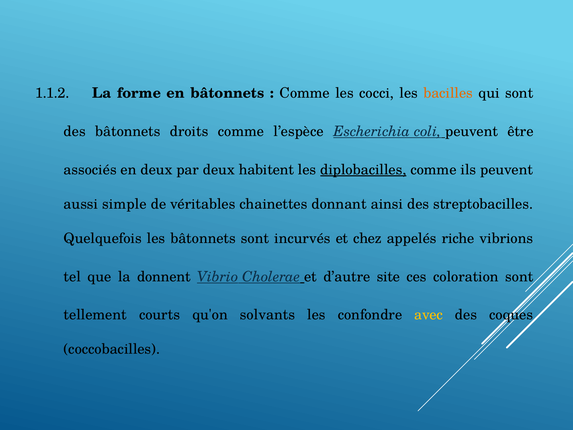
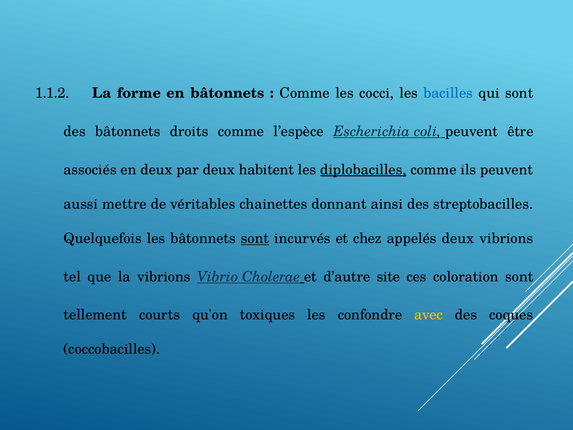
bacilles colour: orange -> blue
simple: simple -> mettre
sont at (255, 238) underline: none -> present
appelés riche: riche -> deux
la donnent: donnent -> vibrions
solvants: solvants -> toxiques
